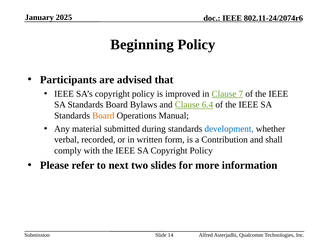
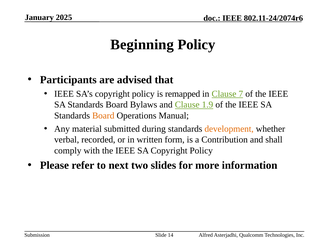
improved: improved -> remapped
6.4: 6.4 -> 1.9
development colour: blue -> orange
